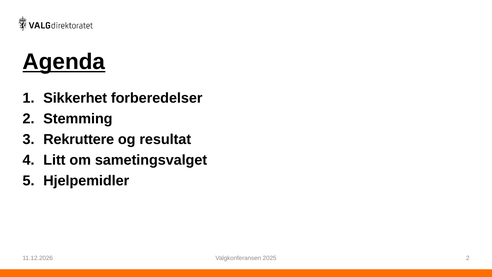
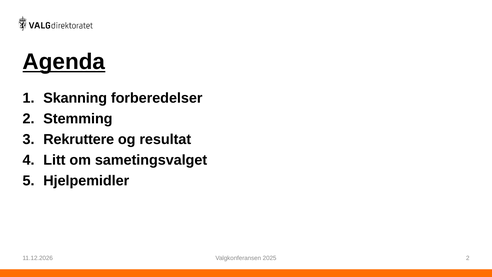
Sikkerhet: Sikkerhet -> Skanning
